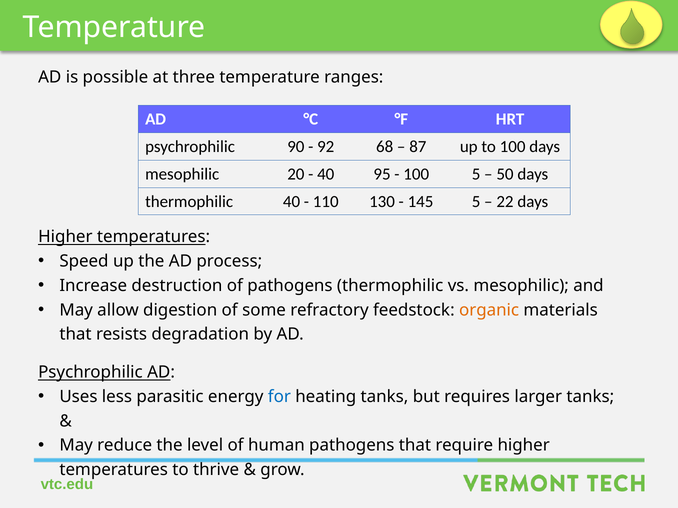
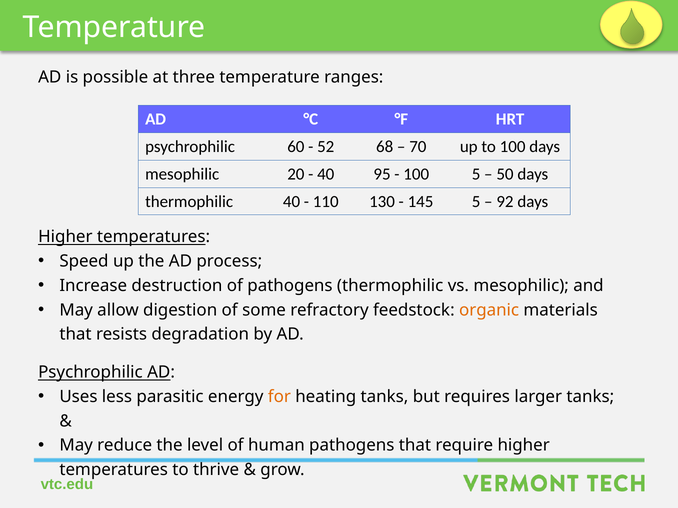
90: 90 -> 60
92: 92 -> 52
87: 87 -> 70
22: 22 -> 92
for colour: blue -> orange
